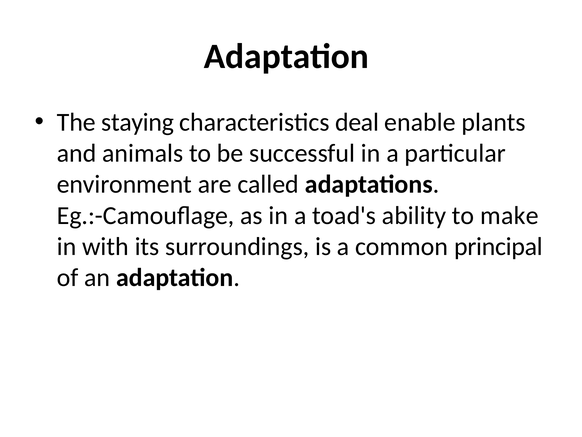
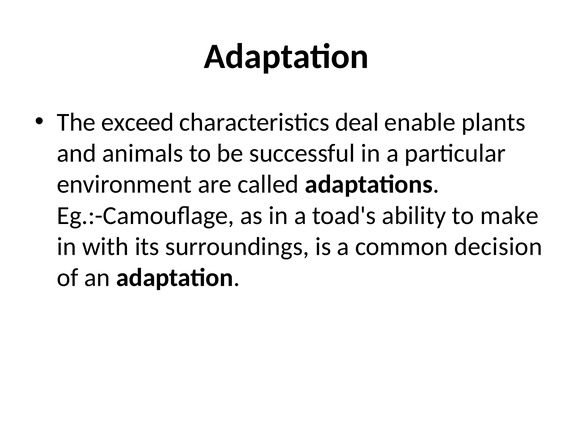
staying: staying -> exceed
principal: principal -> decision
